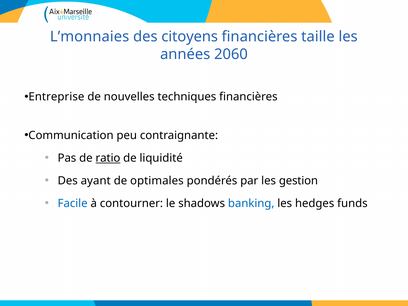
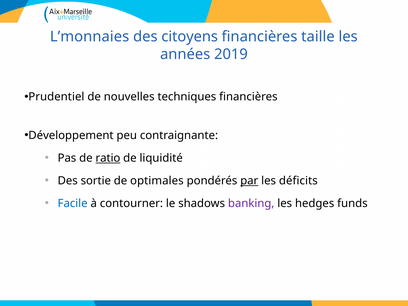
2060: 2060 -> 2019
Entreprise: Entreprise -> Prudentiel
Communication: Communication -> Développement
ayant: ayant -> sortie
par underline: none -> present
gestion: gestion -> déficits
banking colour: blue -> purple
